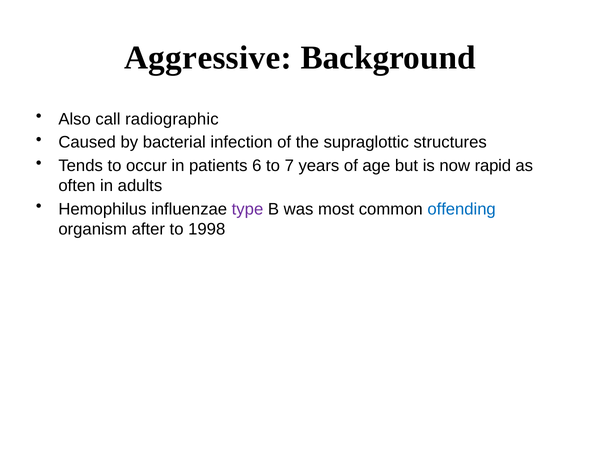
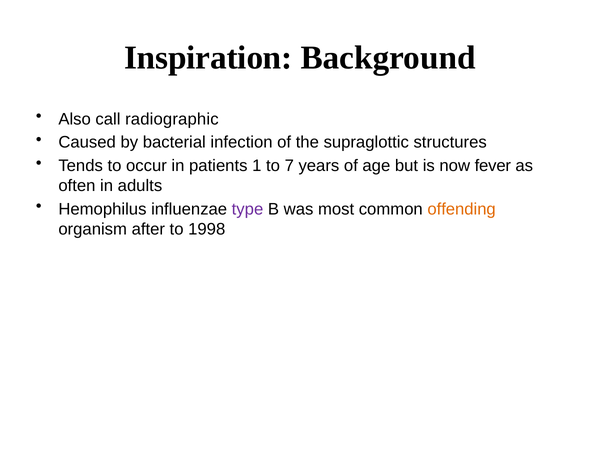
Aggressive: Aggressive -> Inspiration
6: 6 -> 1
rapid: rapid -> fever
offending colour: blue -> orange
